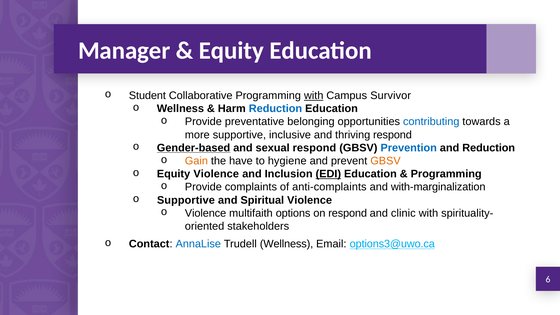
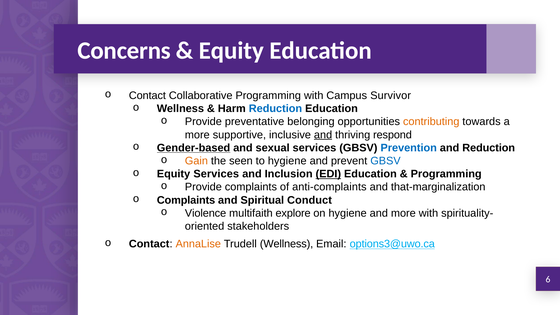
Manager: Manager -> Concerns
Student at (147, 96): Student -> Contact
with at (314, 96) underline: present -> none
contributing colour: blue -> orange
and at (323, 135) underline: none -> present
sexual respond: respond -> services
have: have -> seen
GBSV at (385, 161) colour: orange -> blue
Equity Violence: Violence -> Services
with-marginalization: with-marginalization -> that-marginalization
Supportive at (186, 200): Supportive -> Complaints
Spiritual Violence: Violence -> Conduct
options: options -> explore
on respond: respond -> hygiene
and clinic: clinic -> more
AnnaLise colour: blue -> orange
